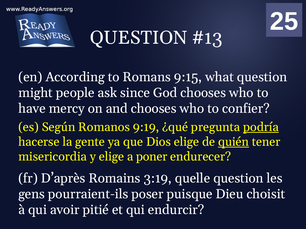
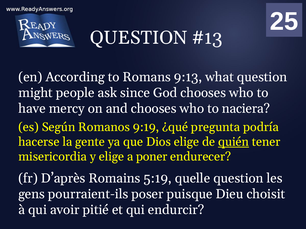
9:15: 9:15 -> 9:13
confier: confier -> naciera
podría underline: present -> none
3:19: 3:19 -> 5:19
